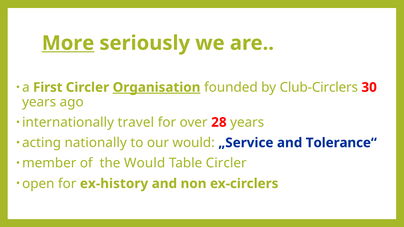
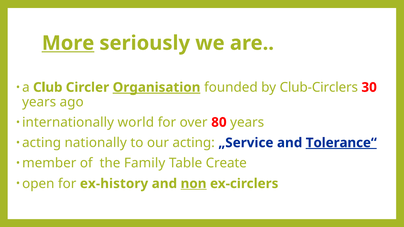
First: First -> Club
travel: travel -> world
28: 28 -> 80
our would: would -> acting
Tolerance“ underline: none -> present
the Would: Would -> Family
Table Circler: Circler -> Create
non underline: none -> present
